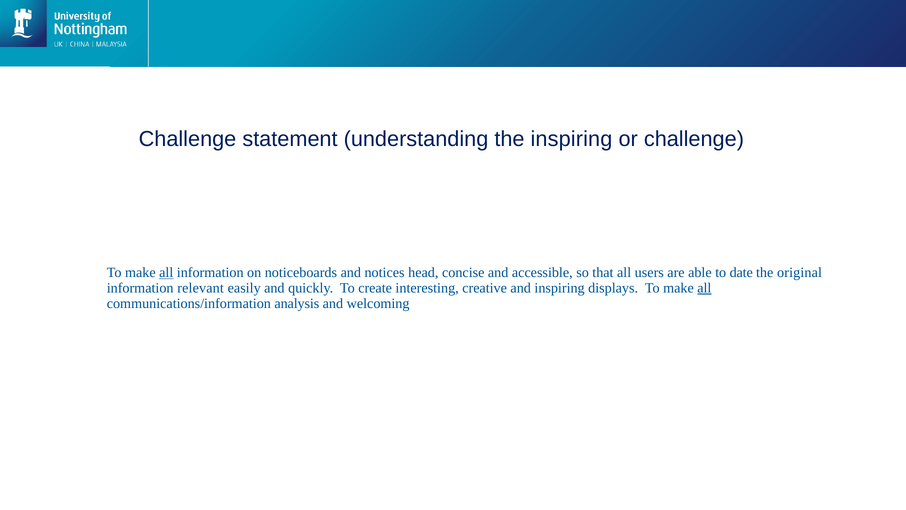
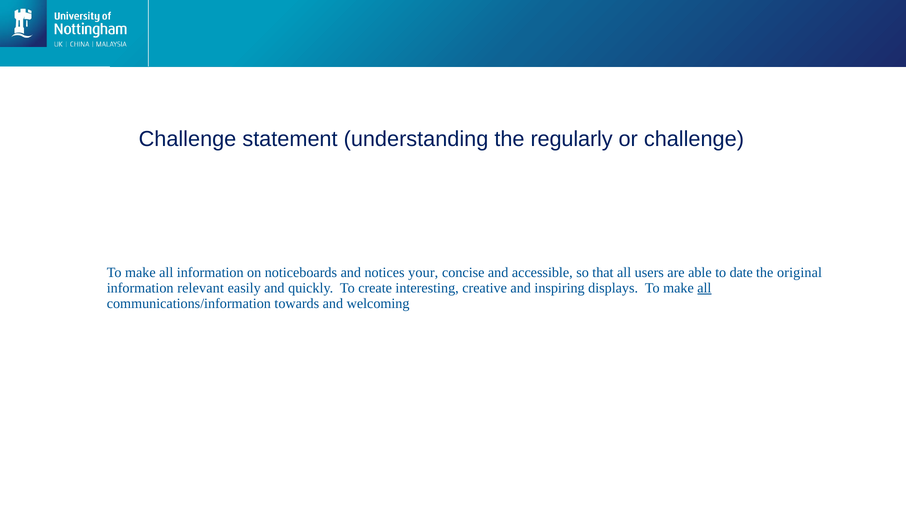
the inspiring: inspiring -> regularly
all at (166, 273) underline: present -> none
head: head -> your
analysis: analysis -> towards
